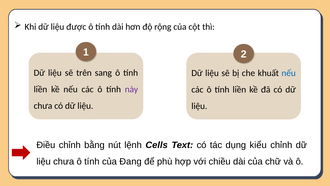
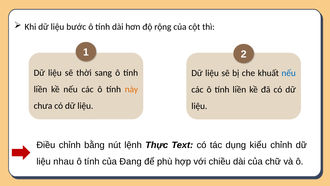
được: được -> bước
trên: trên -> thời
này colour: purple -> orange
Cells: Cells -> Thực
liệu chưa: chưa -> nhau
